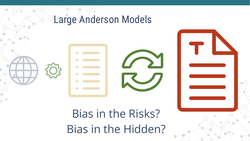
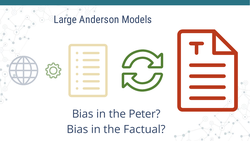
Risks: Risks -> Peter
Hidden: Hidden -> Factual
